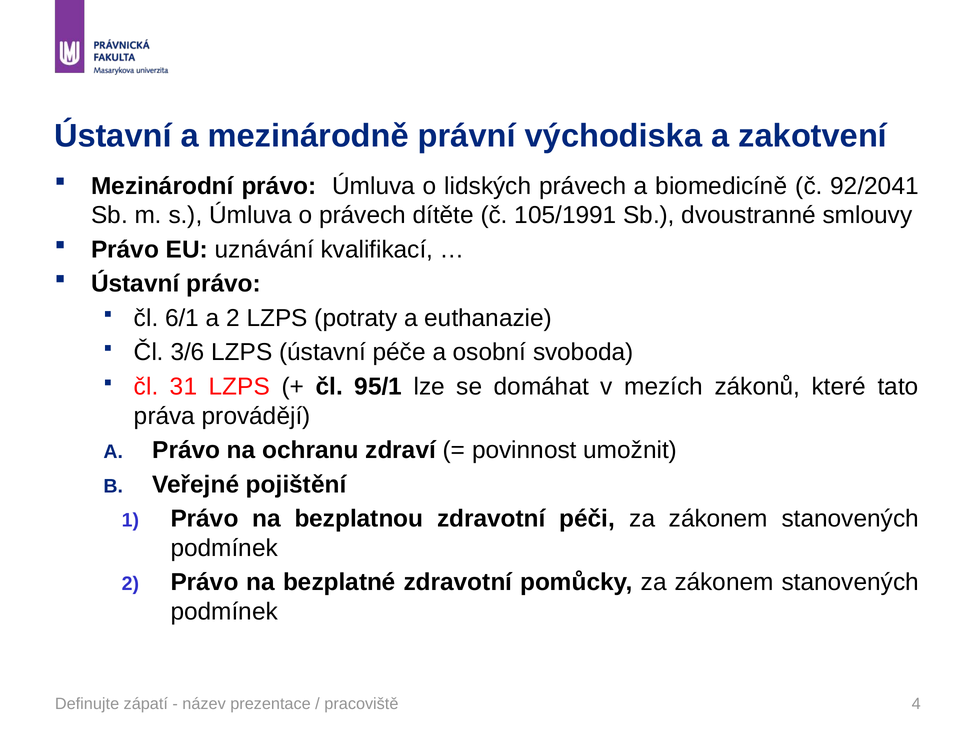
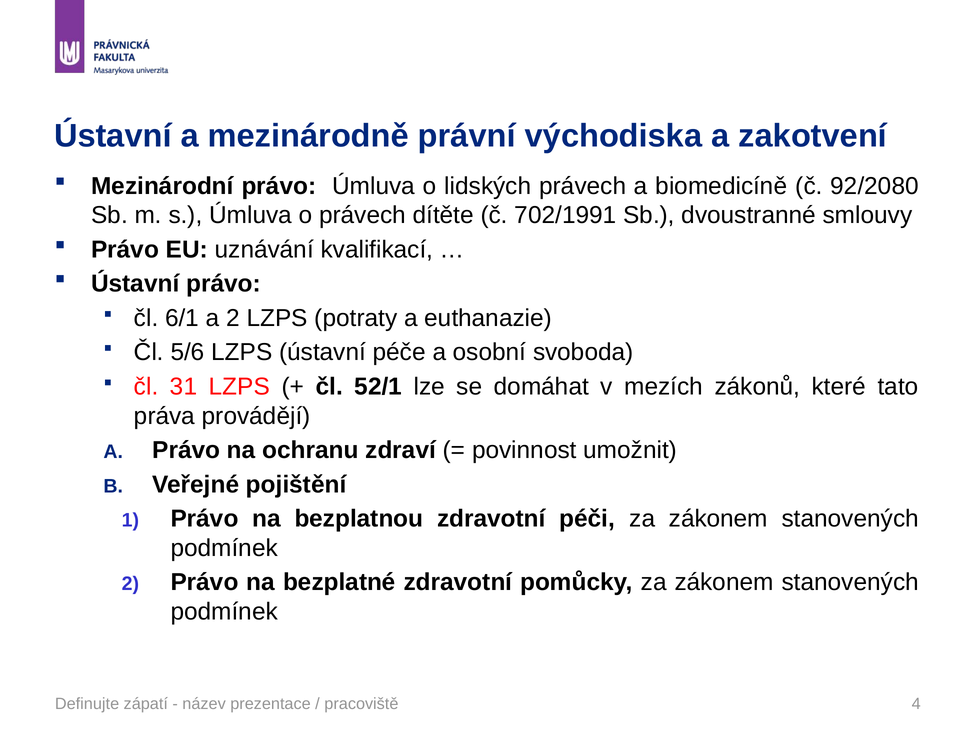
92/2041: 92/2041 -> 92/2080
105/1991: 105/1991 -> 702/1991
3/6: 3/6 -> 5/6
95/1: 95/1 -> 52/1
